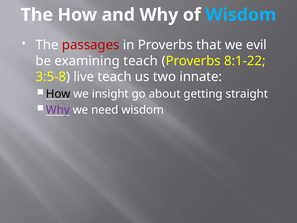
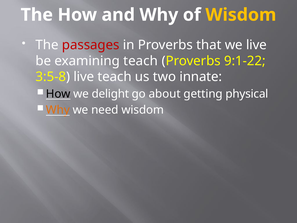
Wisdom at (241, 15) colour: light blue -> yellow
we evil: evil -> live
8:1-22: 8:1-22 -> 9:1-22
insight: insight -> delight
straight: straight -> physical
Why at (58, 110) colour: purple -> orange
